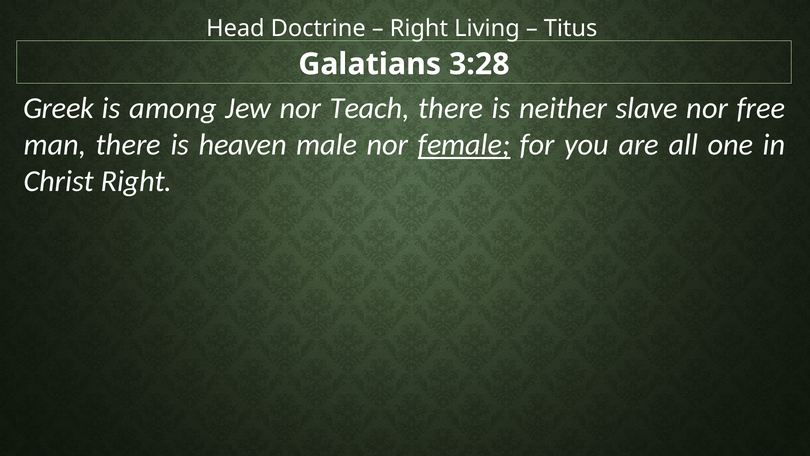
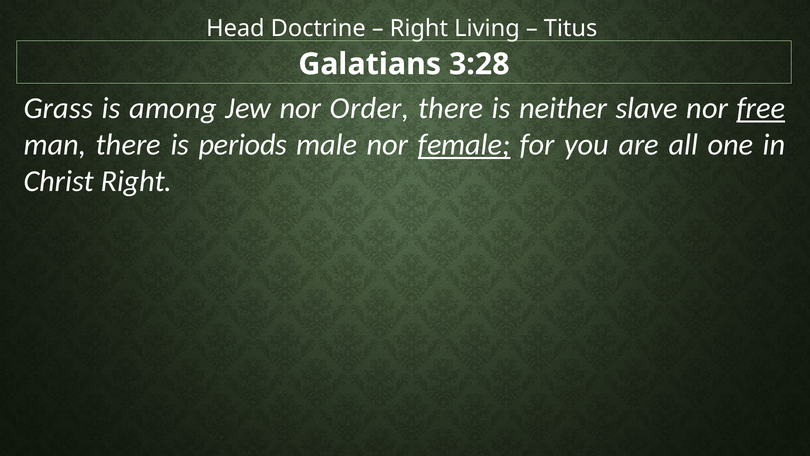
Greek: Greek -> Grass
Teach: Teach -> Order
free underline: none -> present
heaven: heaven -> periods
